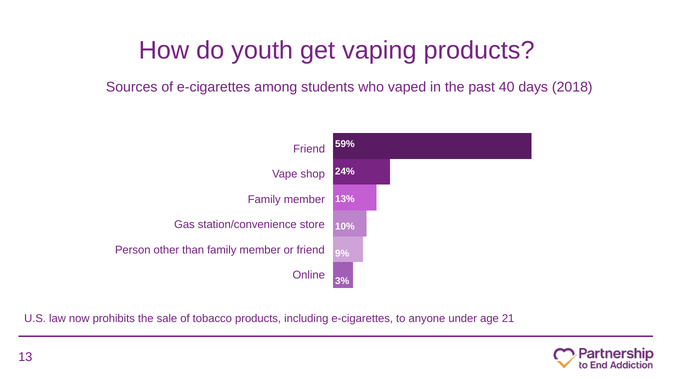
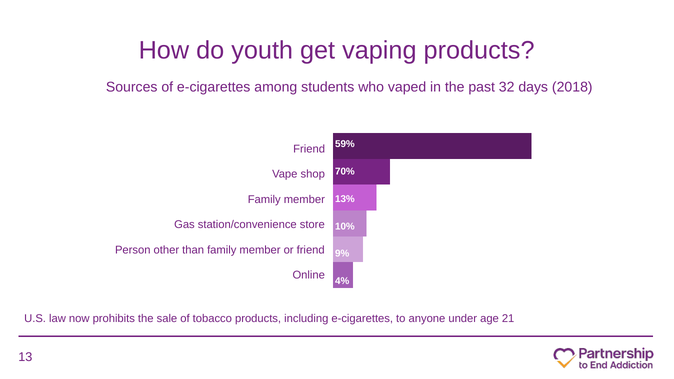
40: 40 -> 32
24%: 24% -> 70%
3%: 3% -> 4%
